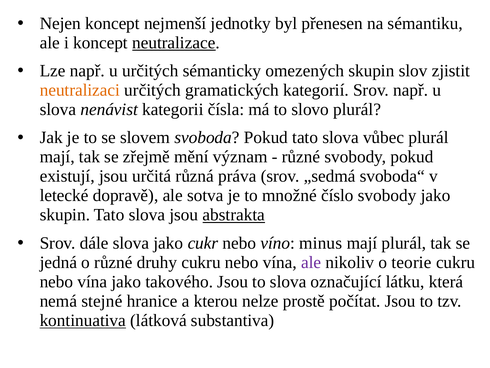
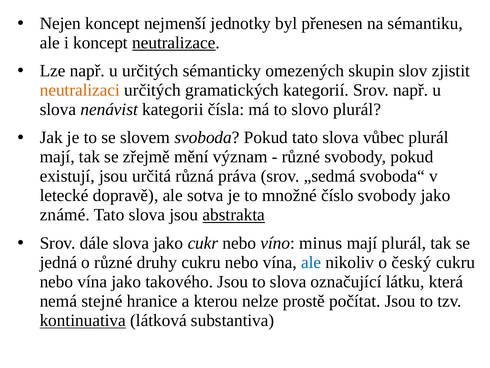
skupin at (65, 215): skupin -> známé
ale at (311, 262) colour: purple -> blue
teorie: teorie -> český
